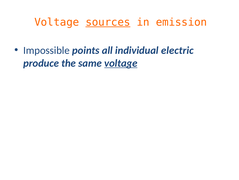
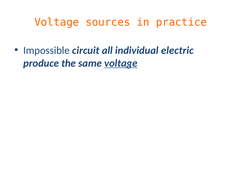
sources underline: present -> none
emission: emission -> practice
points: points -> circuit
